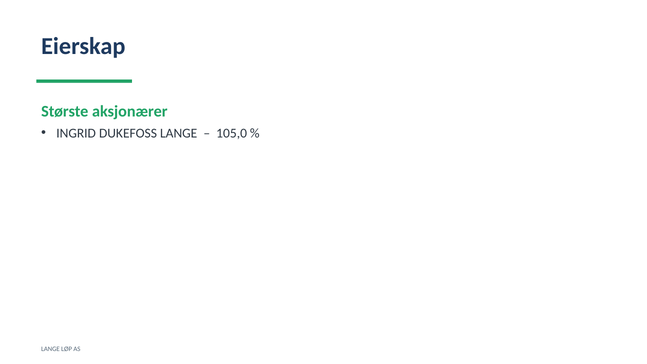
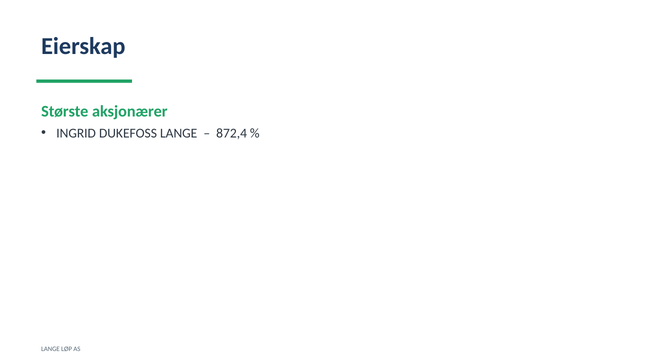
105,0: 105,0 -> 872,4
